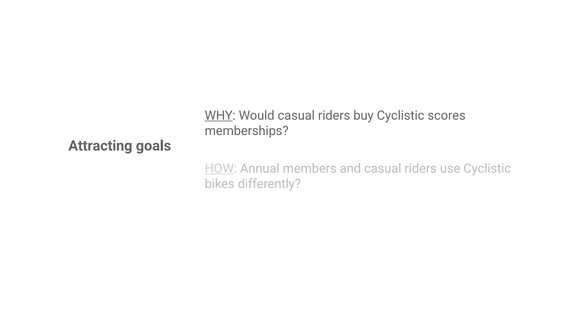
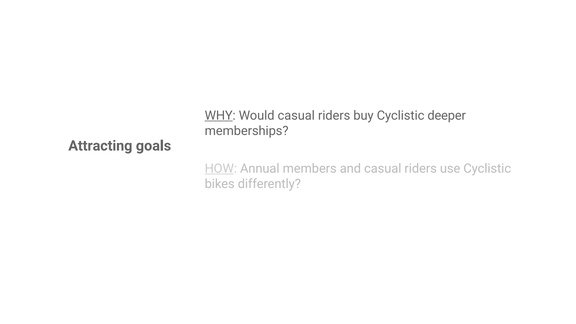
scores: scores -> deeper
